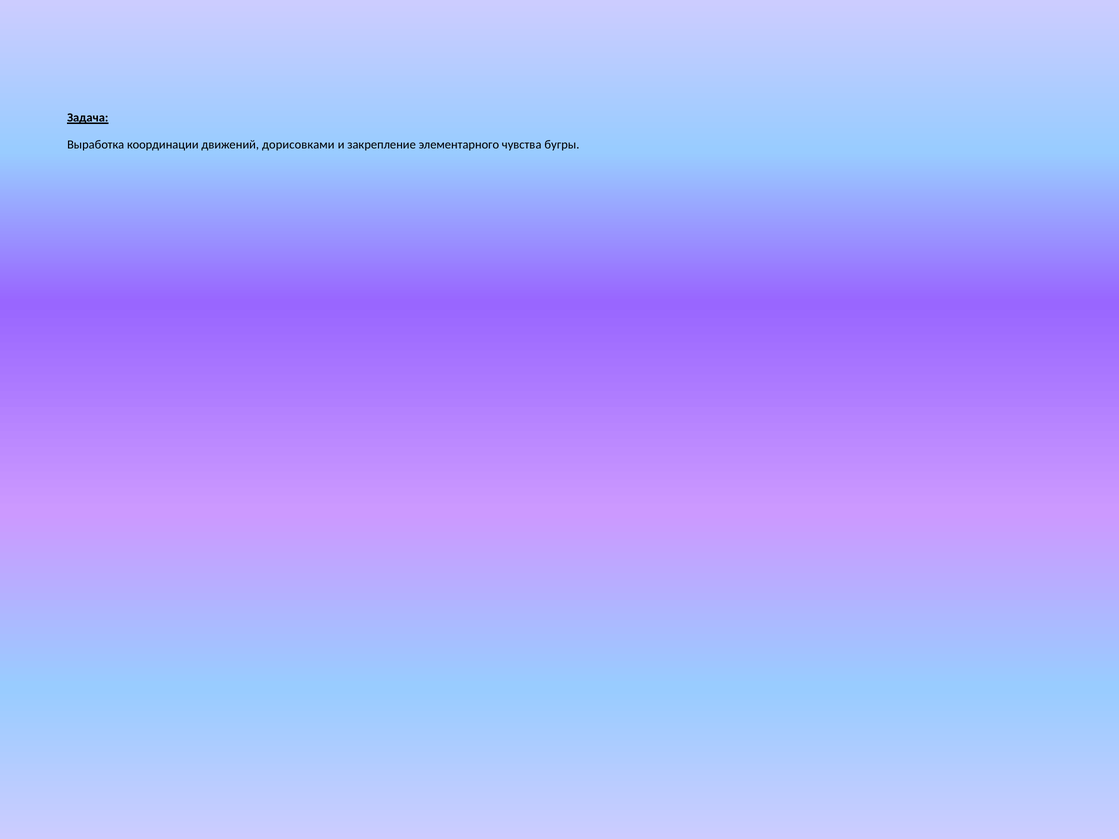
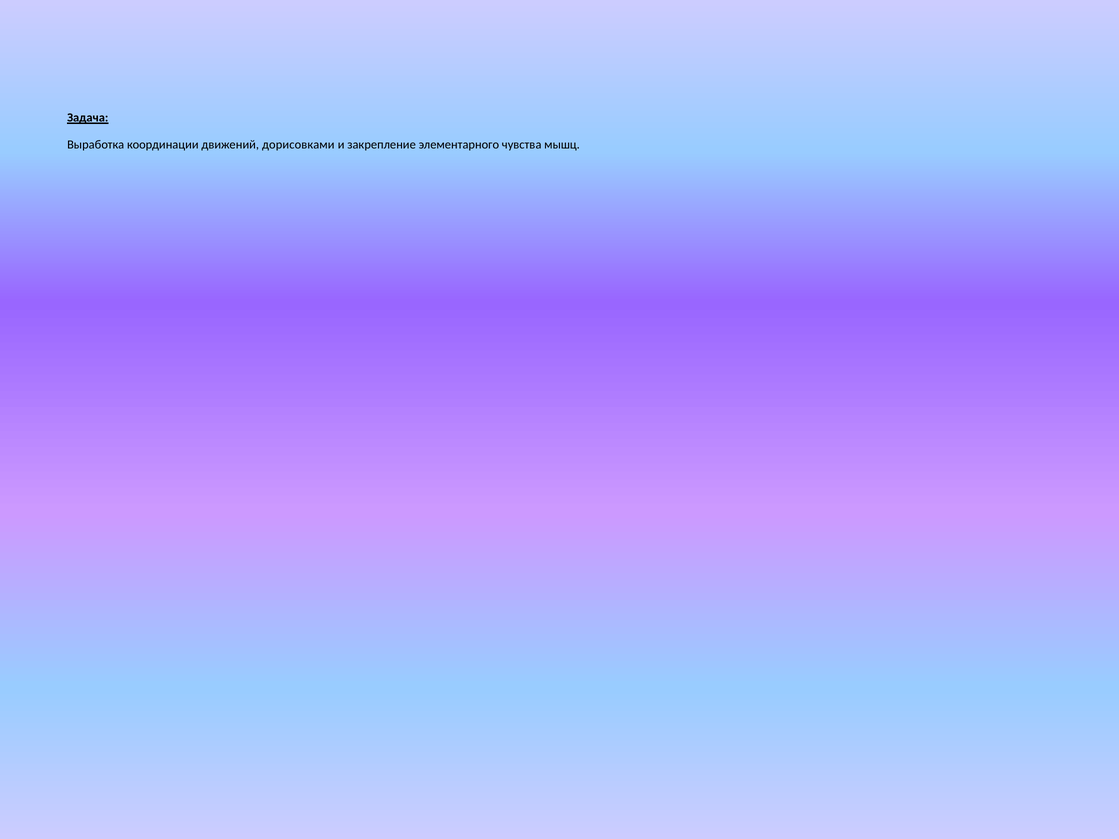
бугры: бугры -> мышц
